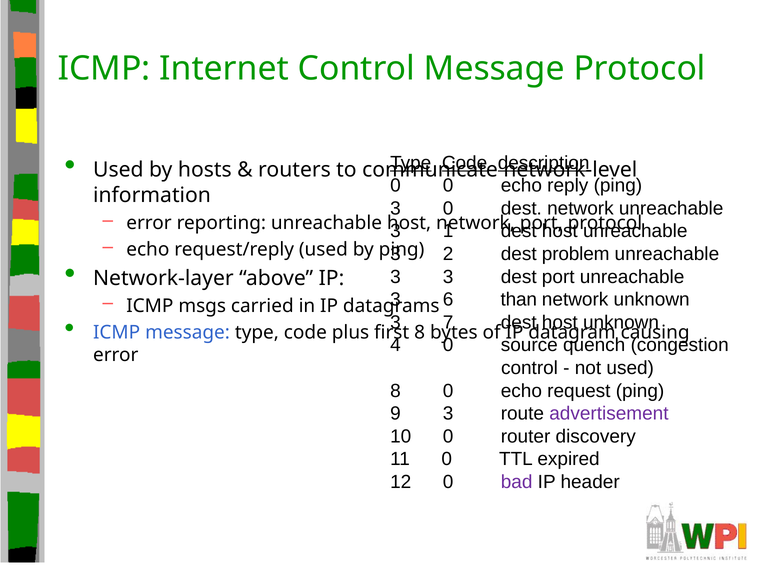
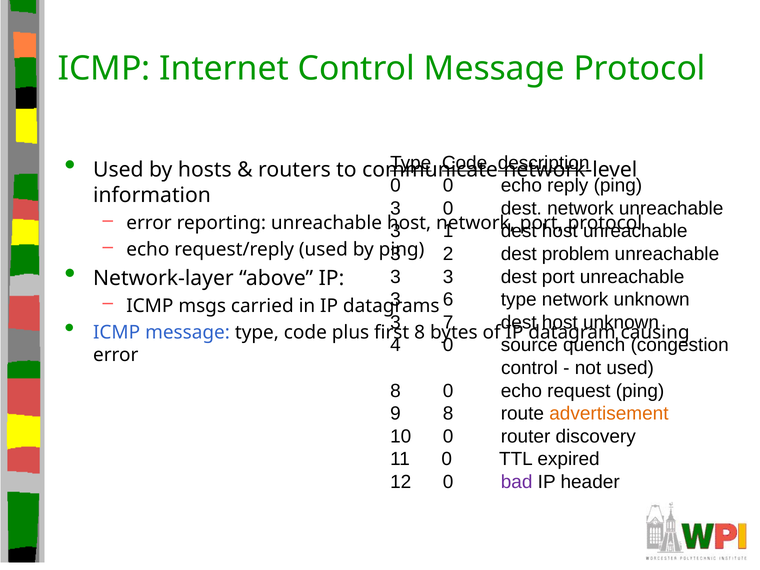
6 than: than -> type
9 3: 3 -> 8
advertisement colour: purple -> orange
